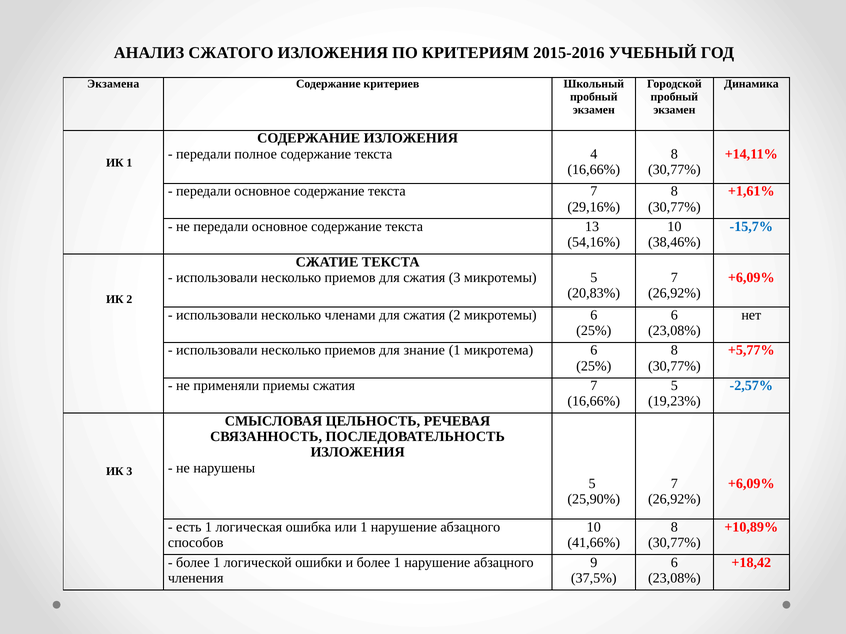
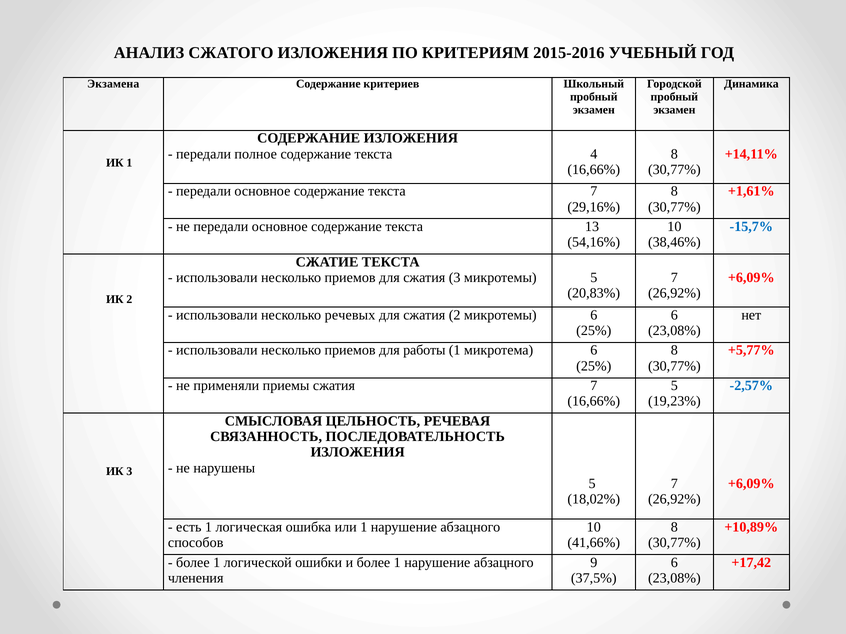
членами: членами -> речевых
знание: знание -> работы
25,90%: 25,90% -> 18,02%
+18,42: +18,42 -> +17,42
